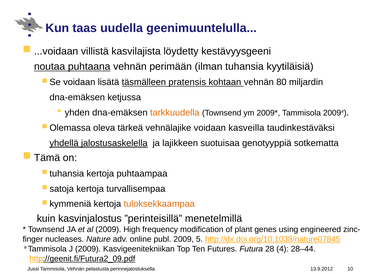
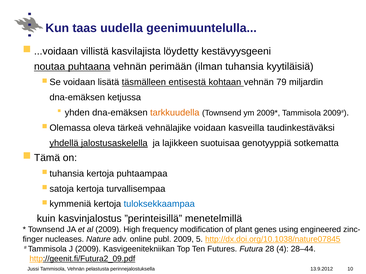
pratensis: pratensis -> entisestä
80: 80 -> 79
tuloksekkaampaa colour: orange -> blue
